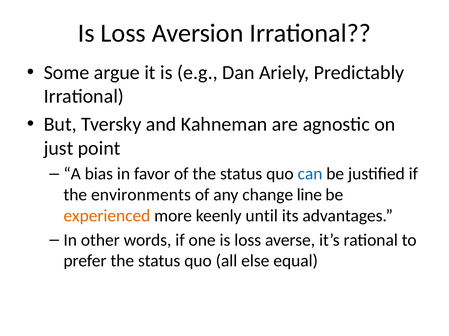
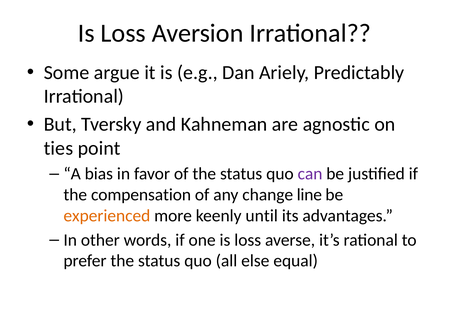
just: just -> ties
can colour: blue -> purple
environments: environments -> compensation
